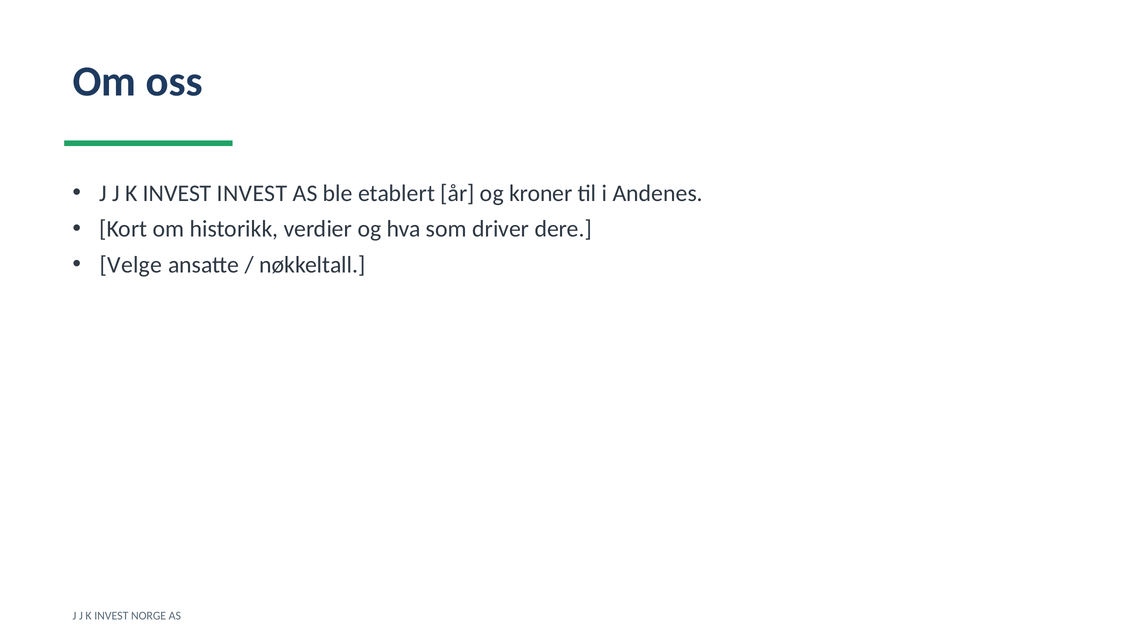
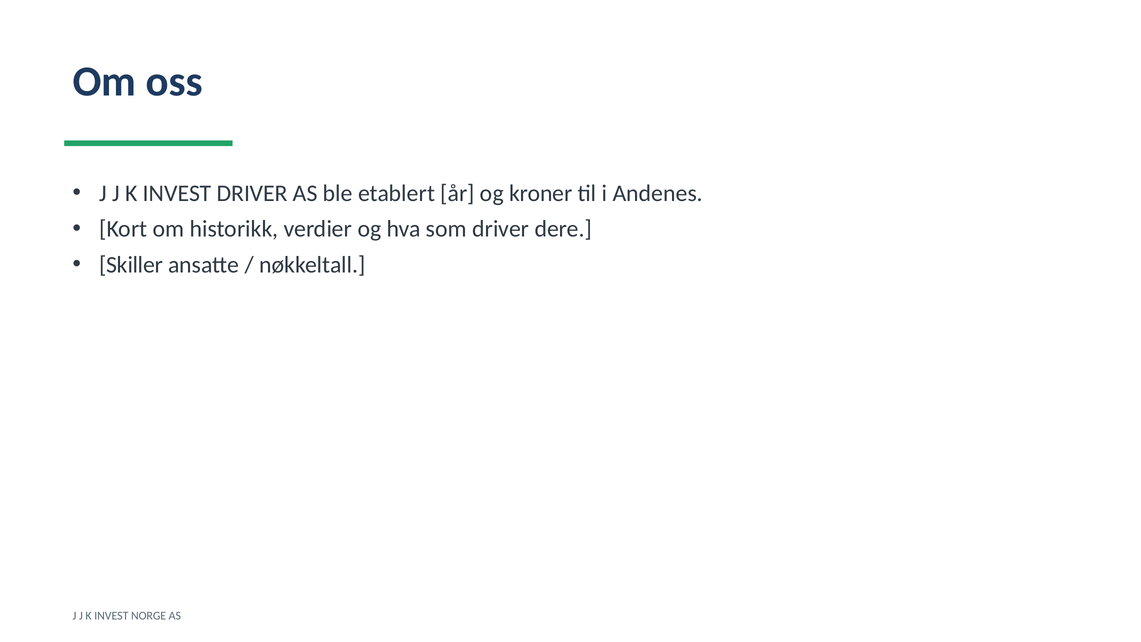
INVEST INVEST: INVEST -> DRIVER
Velge: Velge -> Skiller
